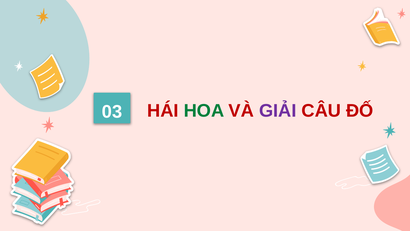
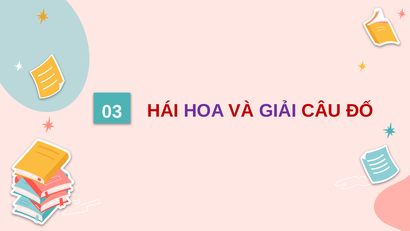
HOA colour: green -> purple
